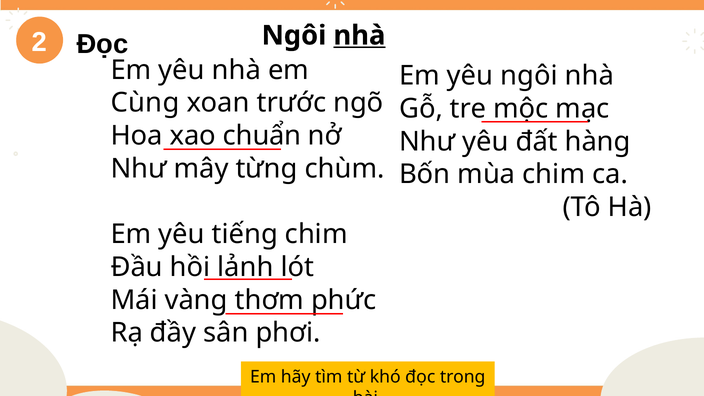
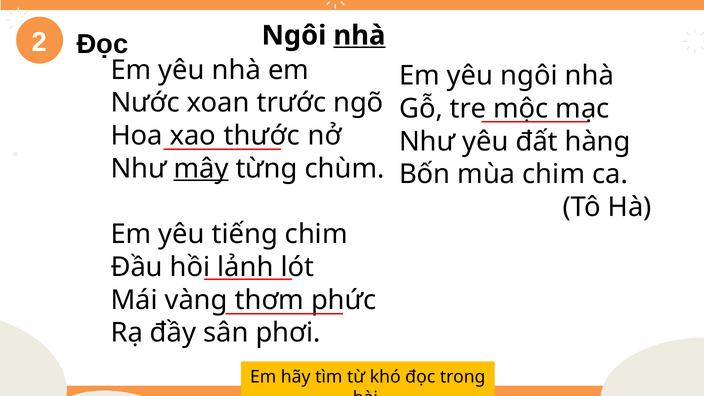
Cùng: Cùng -> Nước
chuẩn: chuẩn -> thước
mây underline: none -> present
